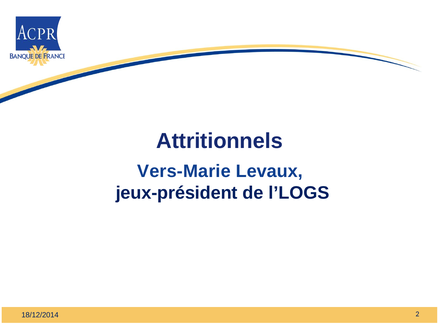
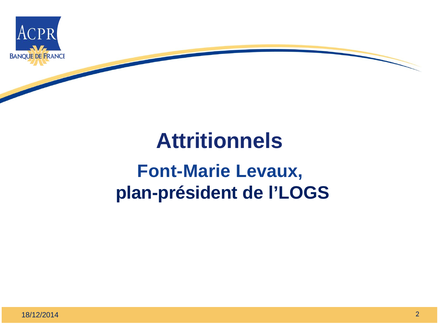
Vers-Marie: Vers-Marie -> Font-Marie
jeux-président: jeux-président -> plan-président
